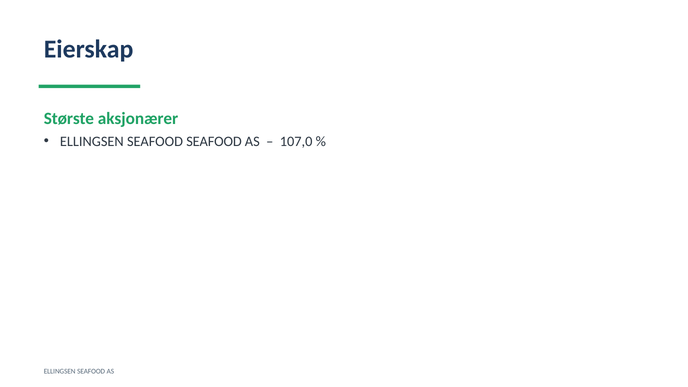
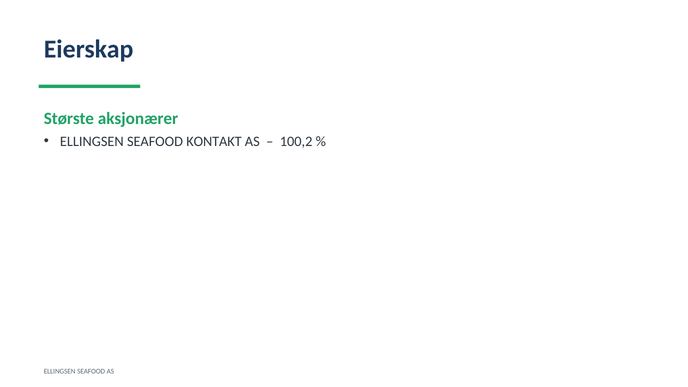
SEAFOOD SEAFOOD: SEAFOOD -> KONTAKT
107,0: 107,0 -> 100,2
